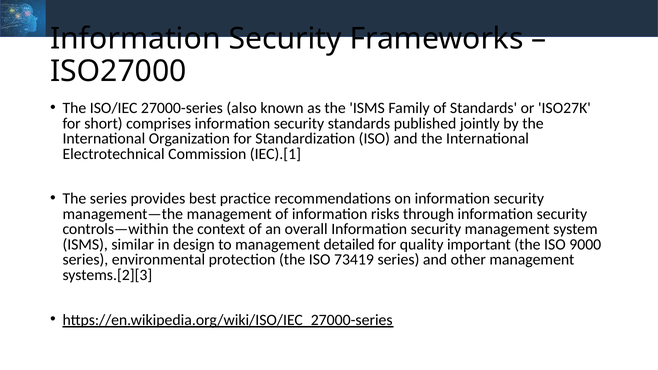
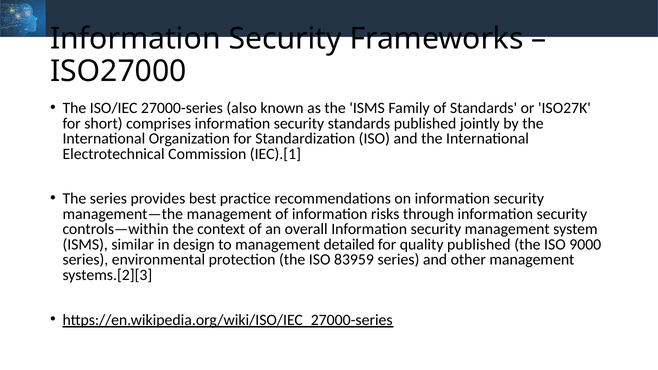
quality important: important -> published
73419: 73419 -> 83959
